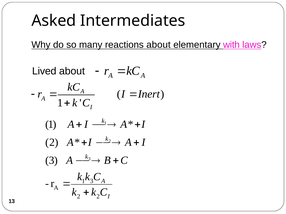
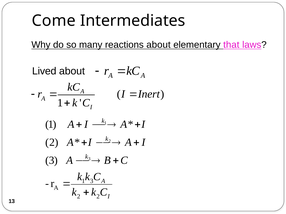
Asked: Asked -> Come
with: with -> that
